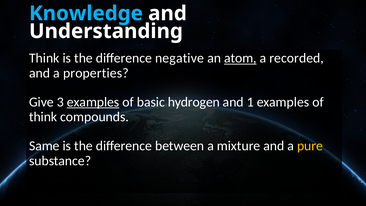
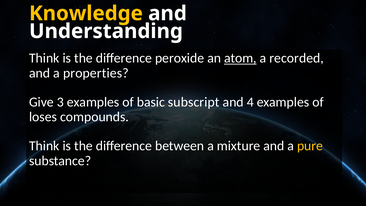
Knowledge colour: light blue -> yellow
negative: negative -> peroxide
examples at (93, 102) underline: present -> none
hydrogen: hydrogen -> subscript
1: 1 -> 4
think at (43, 117): think -> loses
Same at (44, 146): Same -> Think
